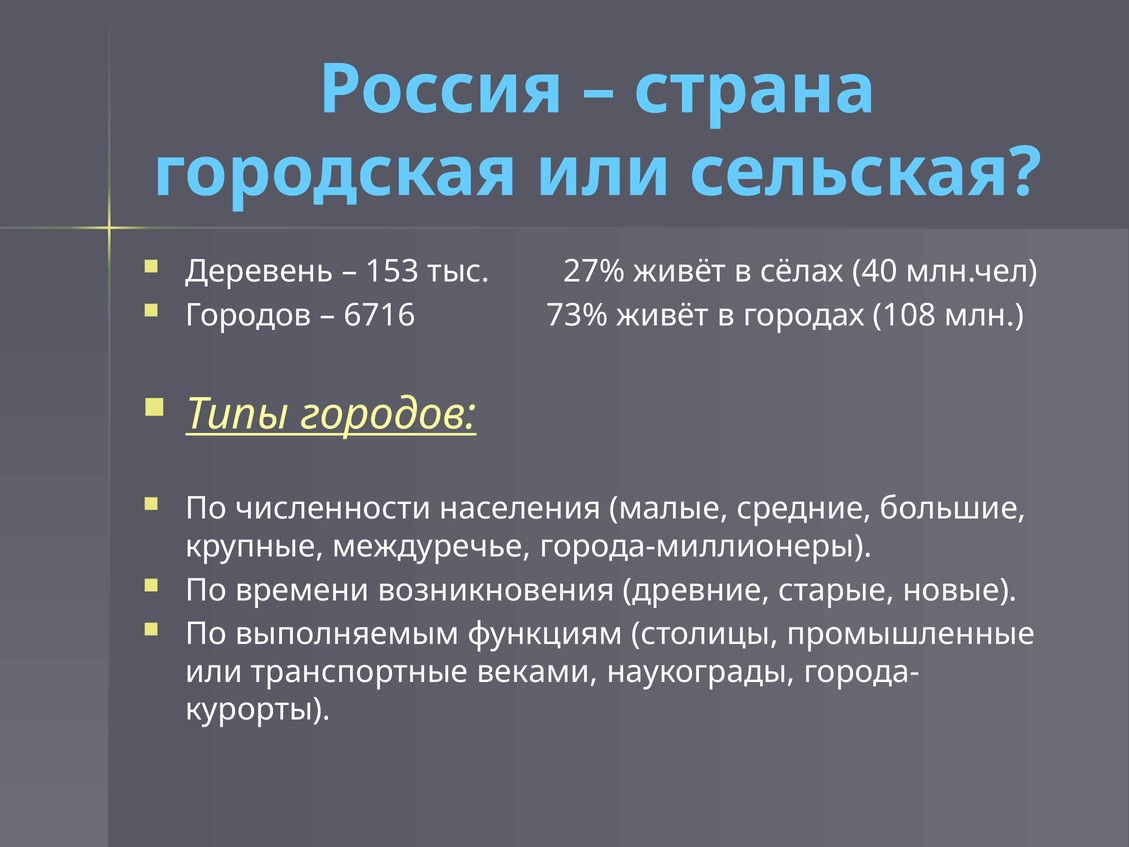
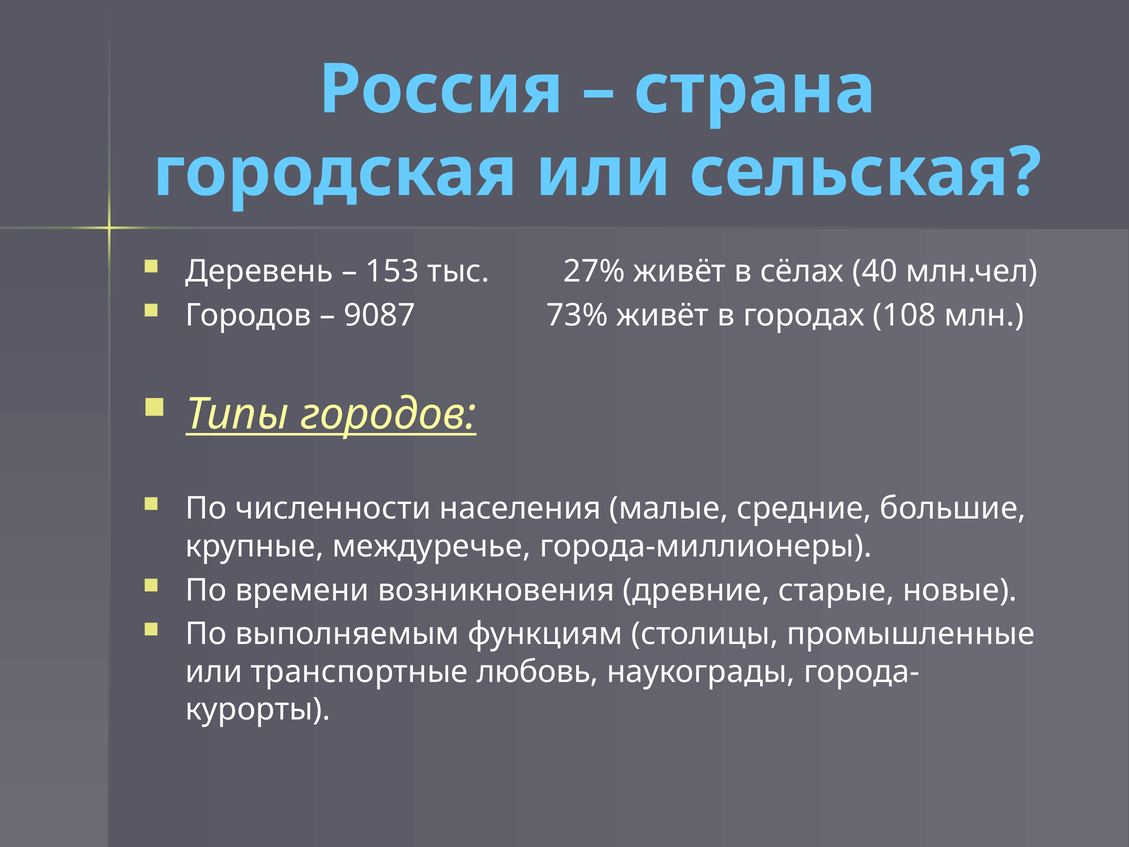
6716: 6716 -> 9087
веками: веками -> любовь
